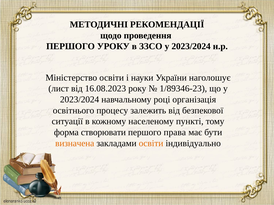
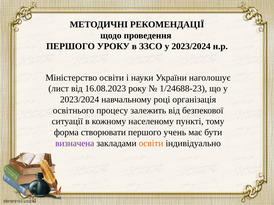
1/89346-23: 1/89346-23 -> 1/24688-23
права: права -> учень
визначена colour: orange -> purple
